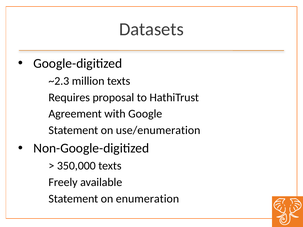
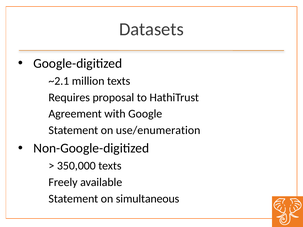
~2.3: ~2.3 -> ~2.1
enumeration: enumeration -> simultaneous
